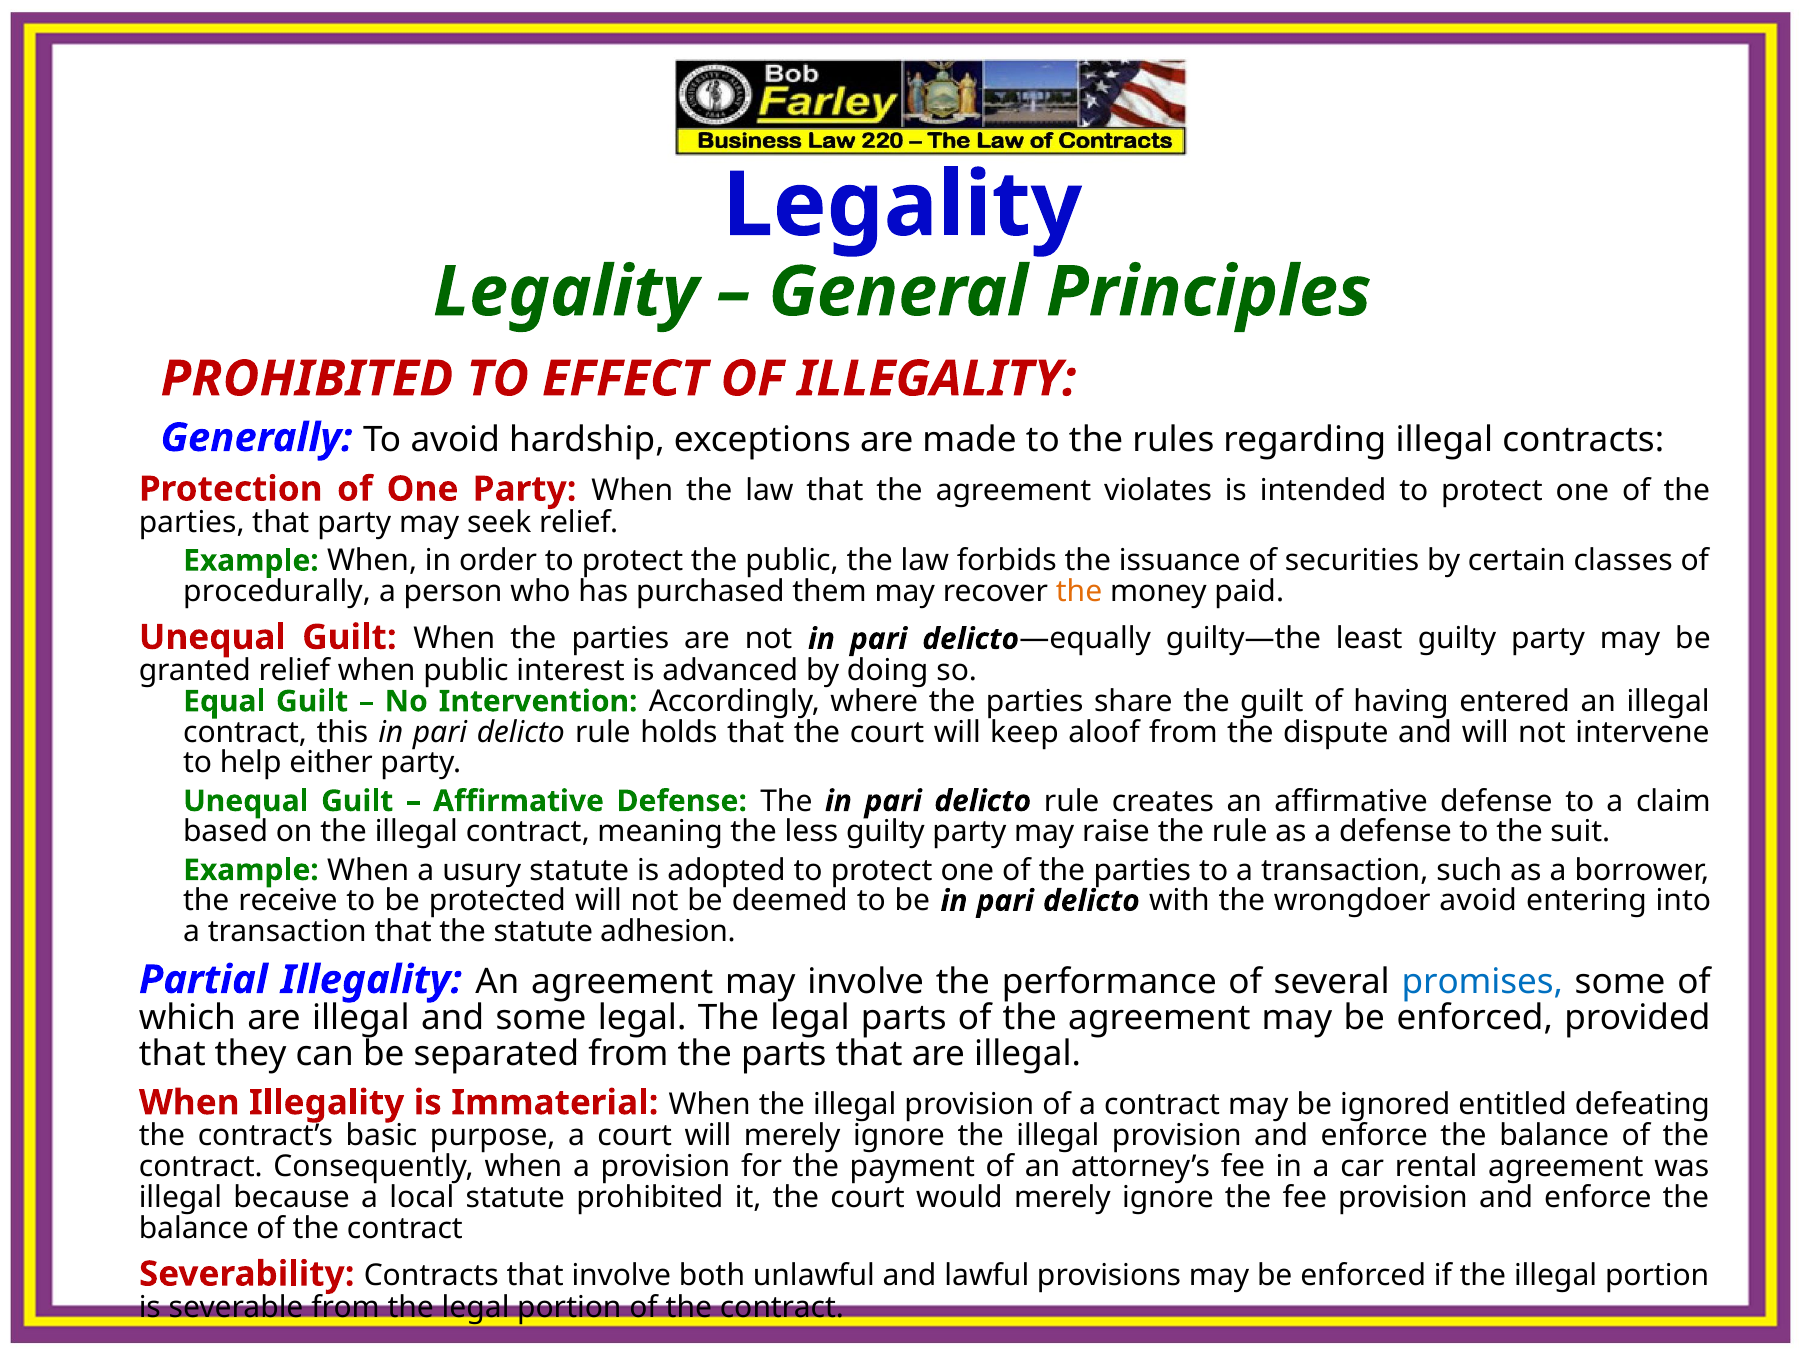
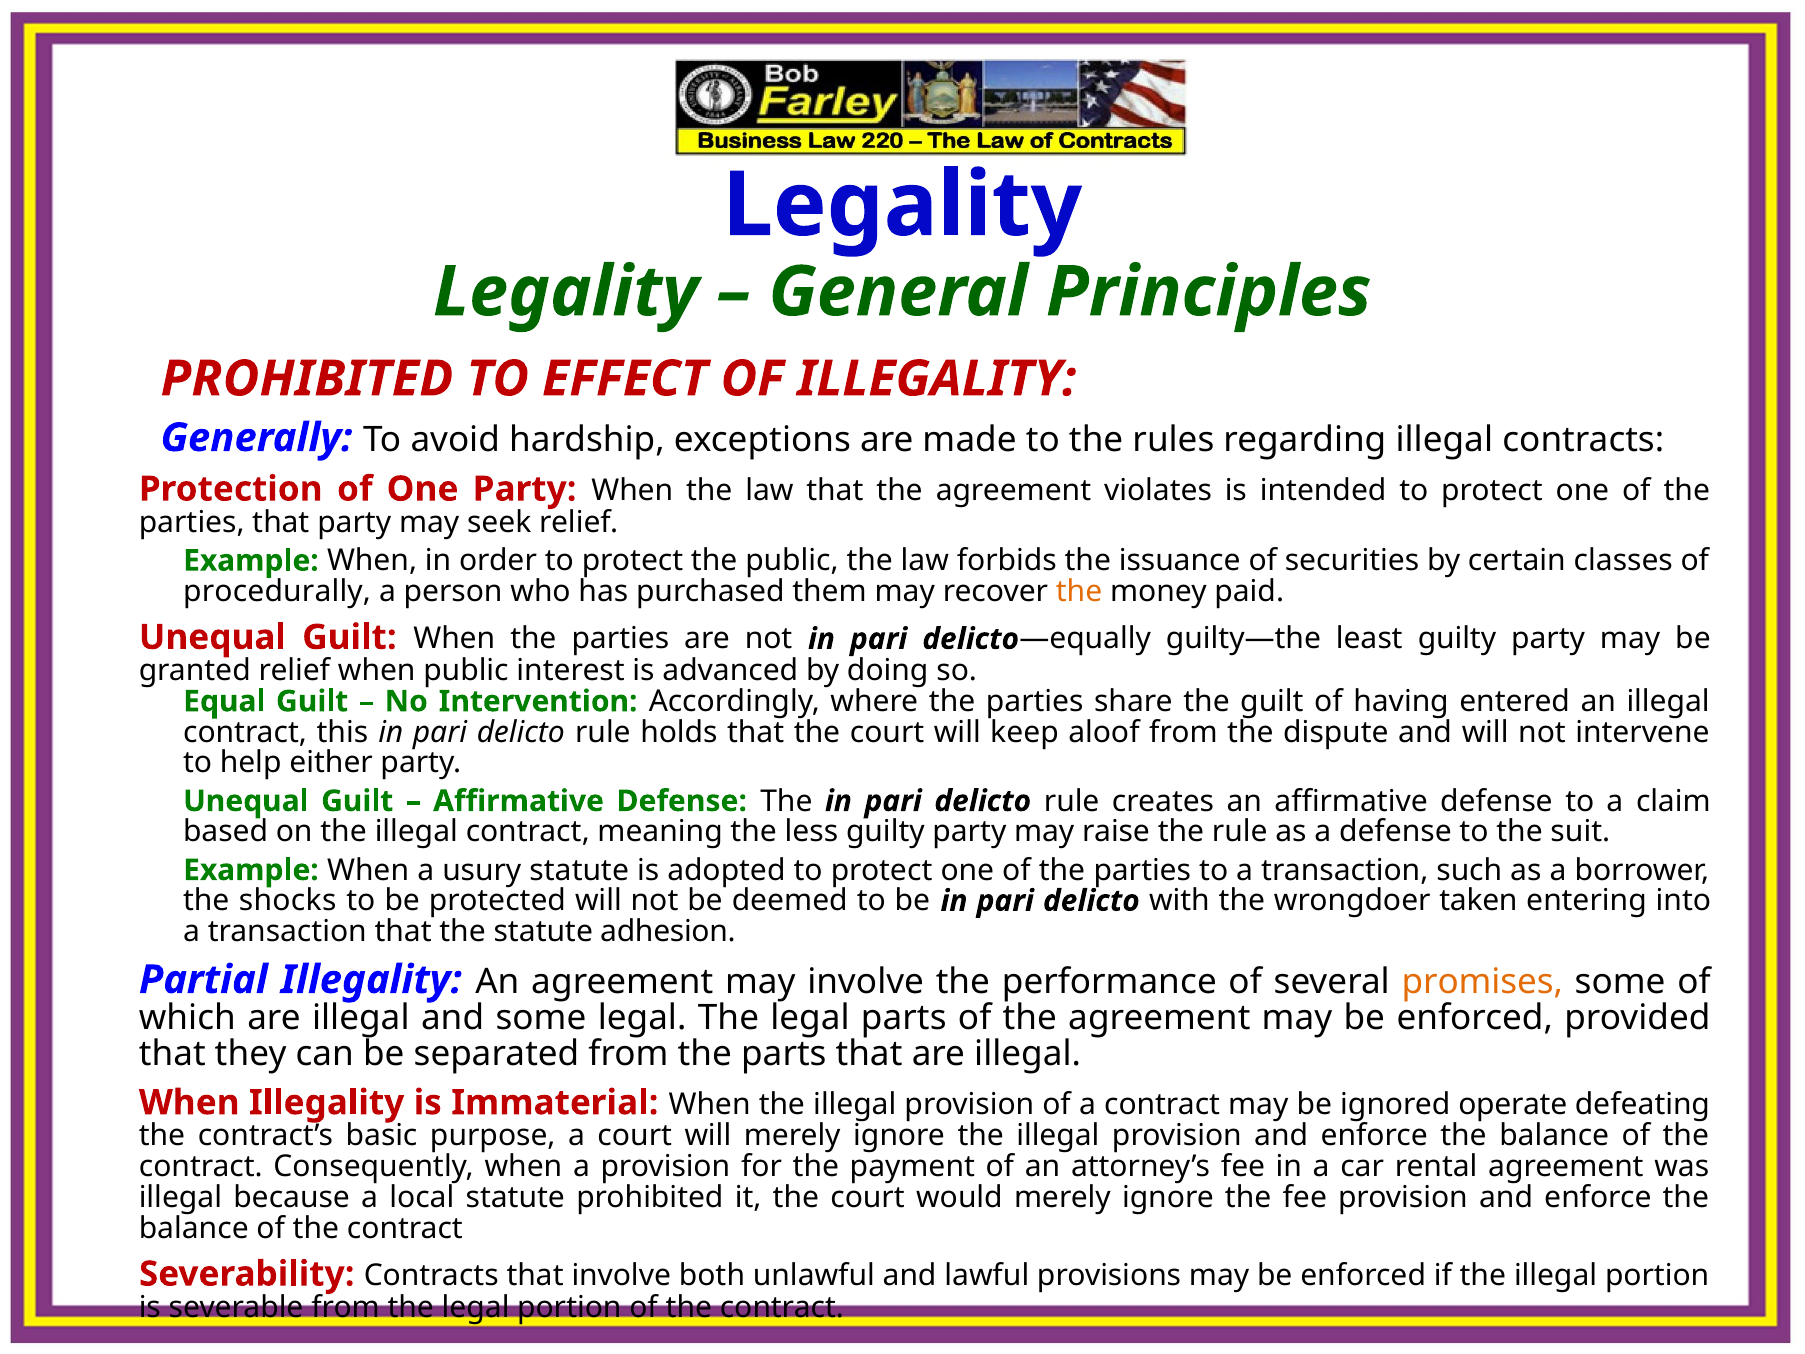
receive: receive -> shocks
wrongdoer avoid: avoid -> taken
promises colour: blue -> orange
entitled: entitled -> operate
